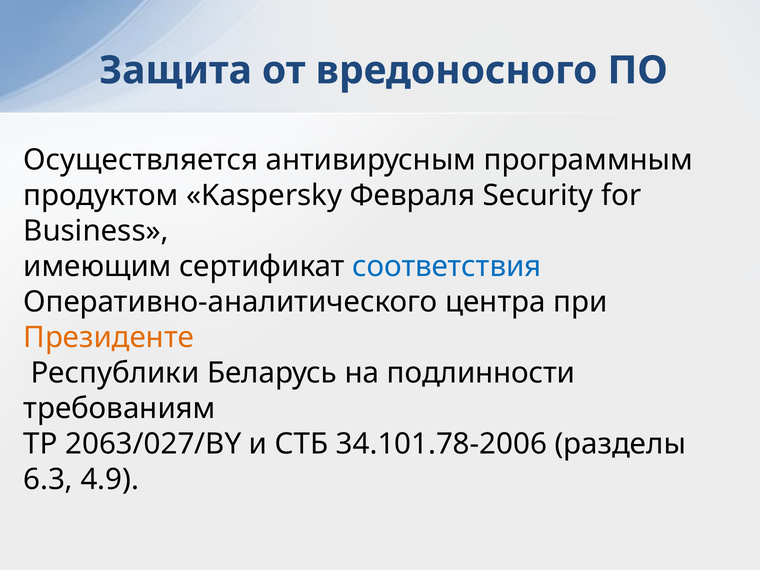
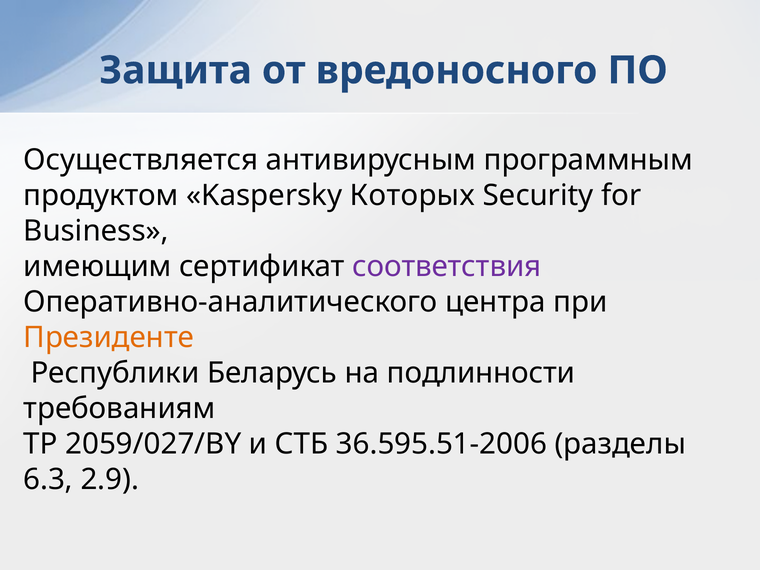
Февраля: Февраля -> Которых
соответствия colour: blue -> purple
2063/027/BY: 2063/027/BY -> 2059/027/BY
34.101.78-2006: 34.101.78-2006 -> 36.595.51-2006
4.9: 4.9 -> 2.9
